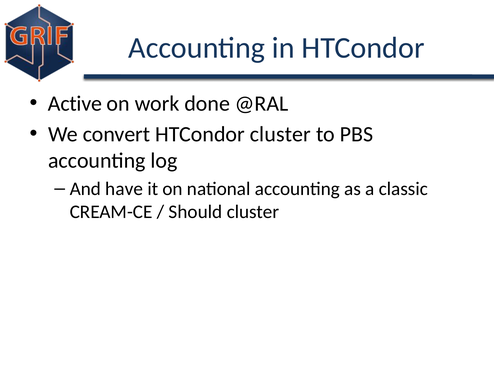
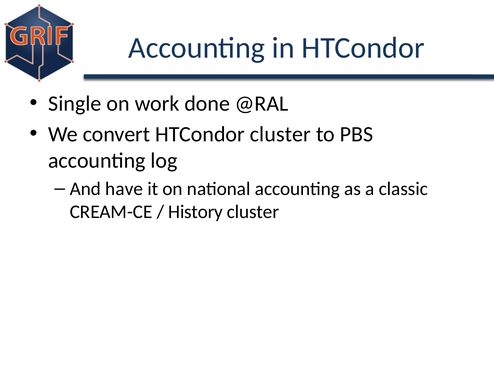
Active: Active -> Single
Should: Should -> History
